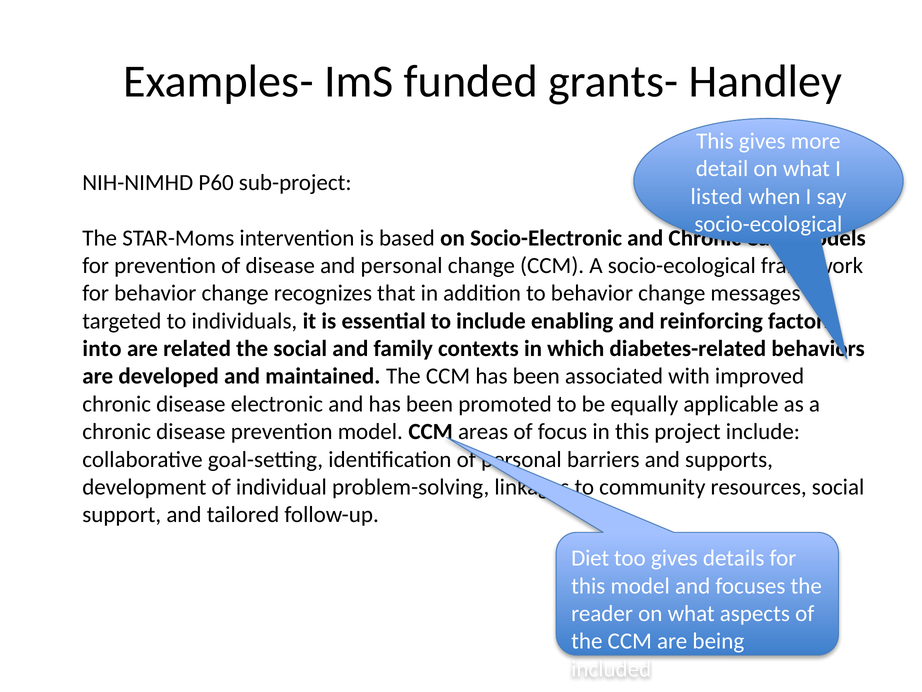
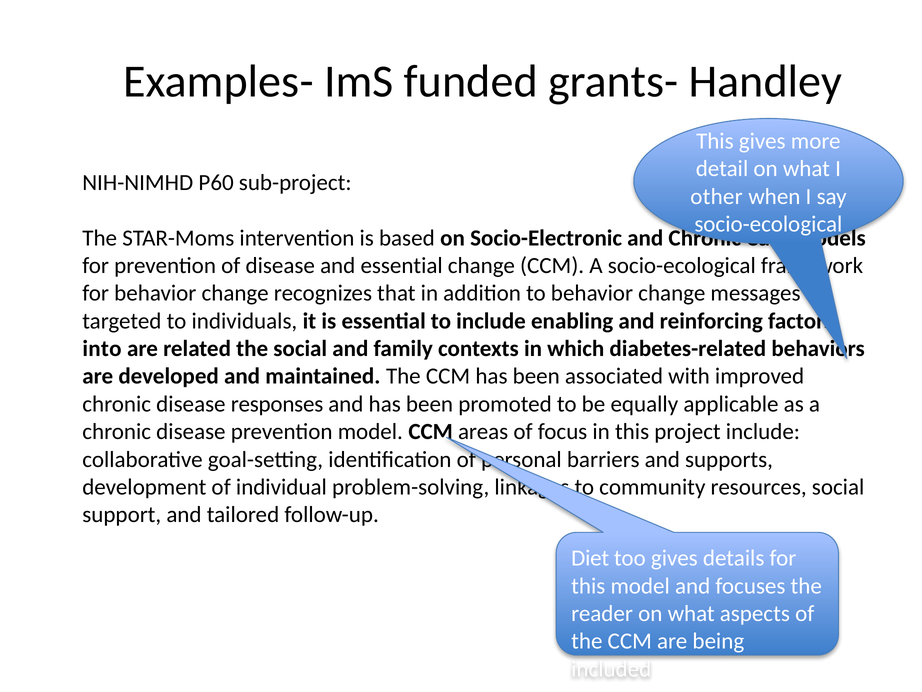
listed: listed -> other
and personal: personal -> essential
electronic: electronic -> responses
